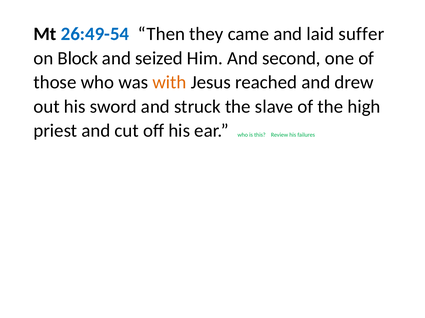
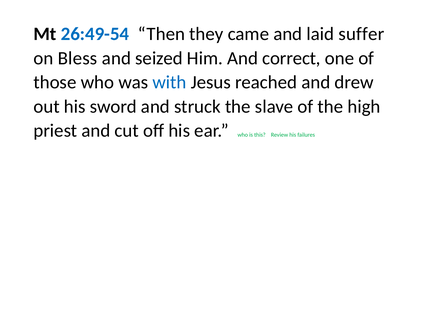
Block: Block -> Bless
second: second -> correct
with colour: orange -> blue
